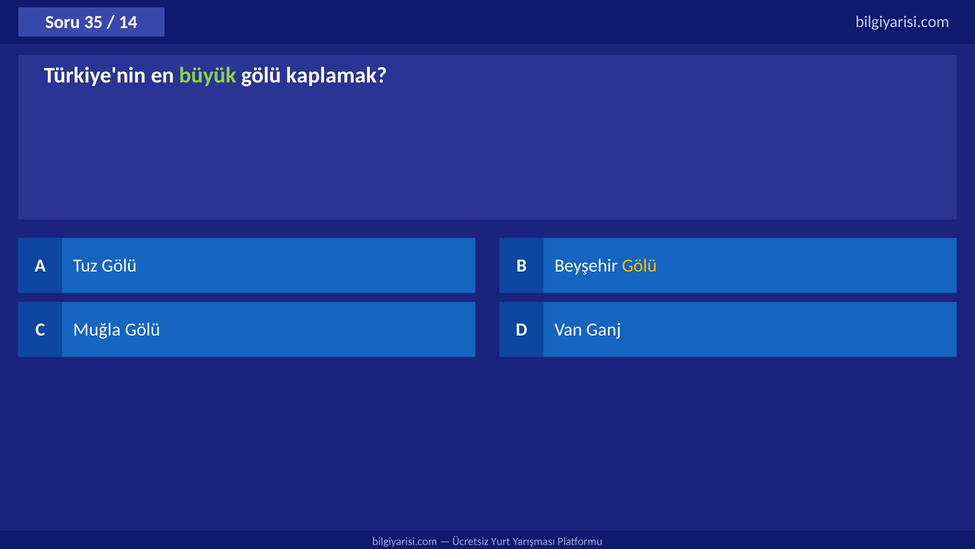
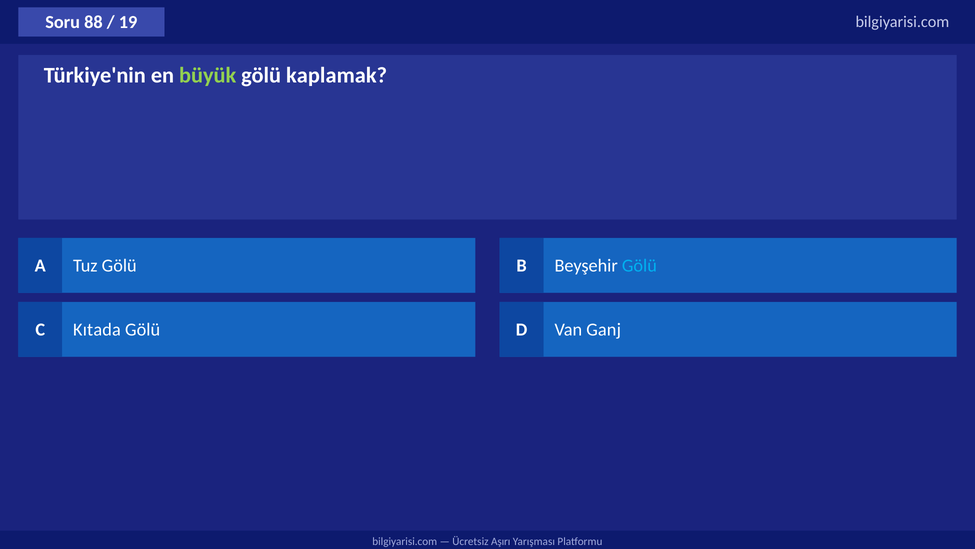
35: 35 -> 88
14: 14 -> 19
Gölü at (639, 265) colour: yellow -> light blue
Muğla: Muğla -> Kıtada
Yurt: Yurt -> Aşırı
